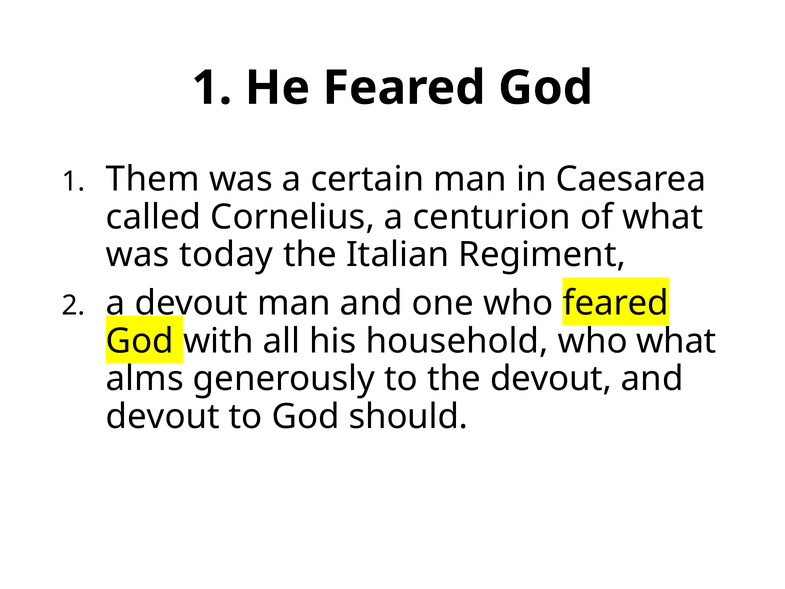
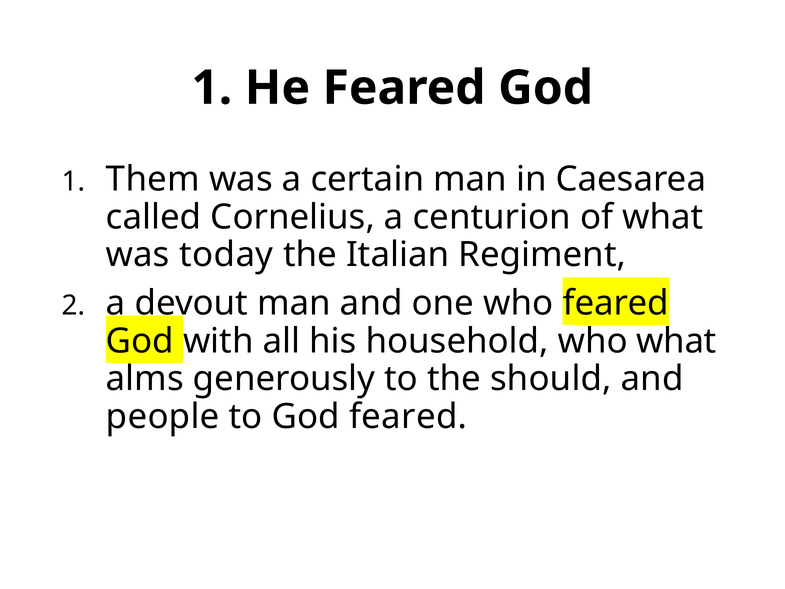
the devout: devout -> should
devout at (163, 416): devout -> people
God should: should -> feared
